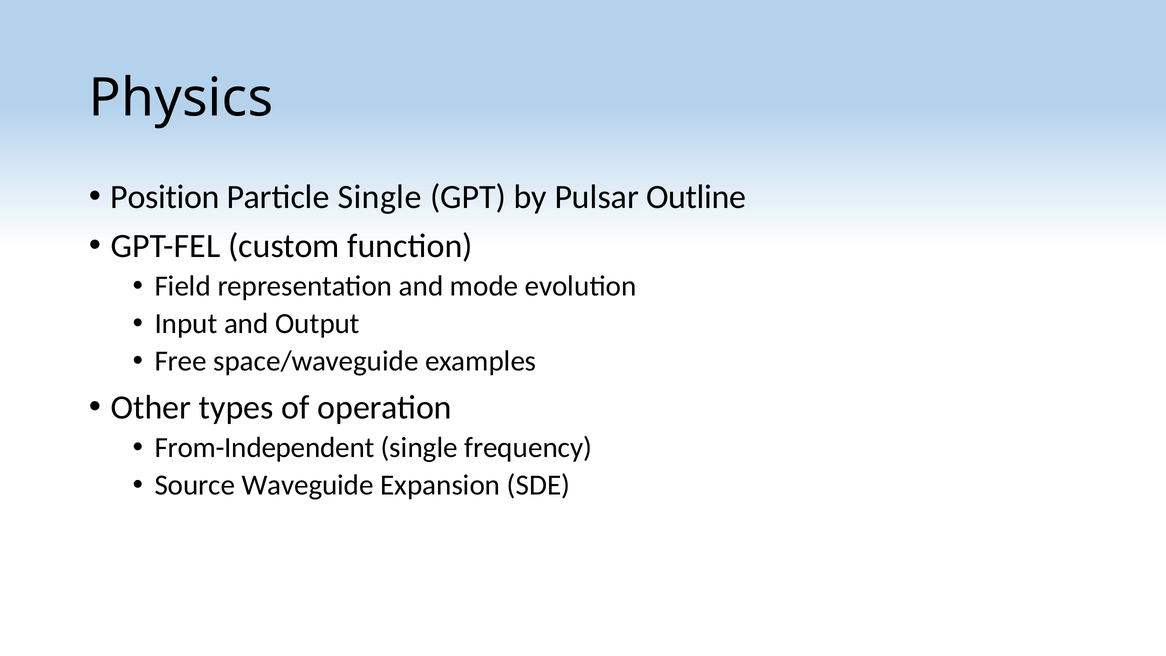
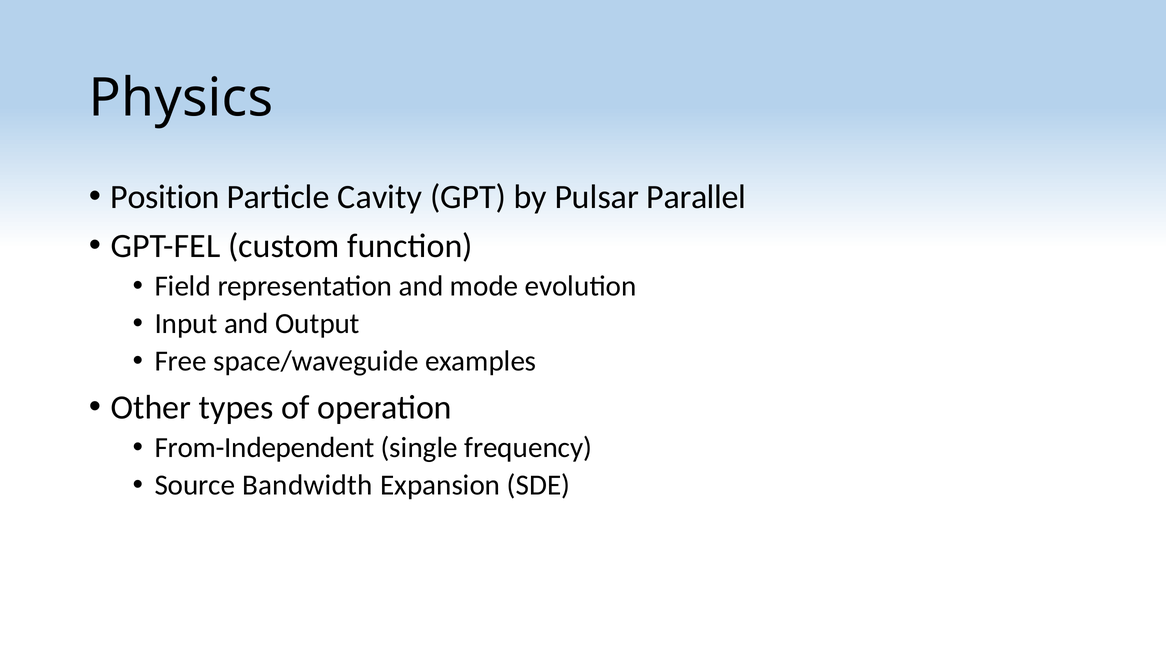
Particle Single: Single -> Cavity
Outline: Outline -> Parallel
Waveguide: Waveguide -> Bandwidth
